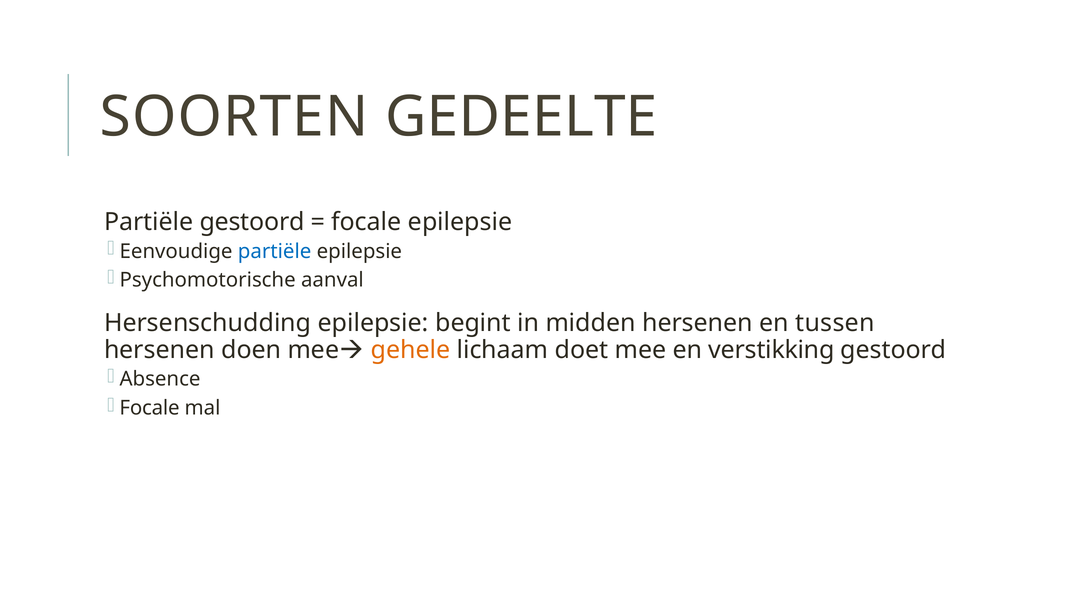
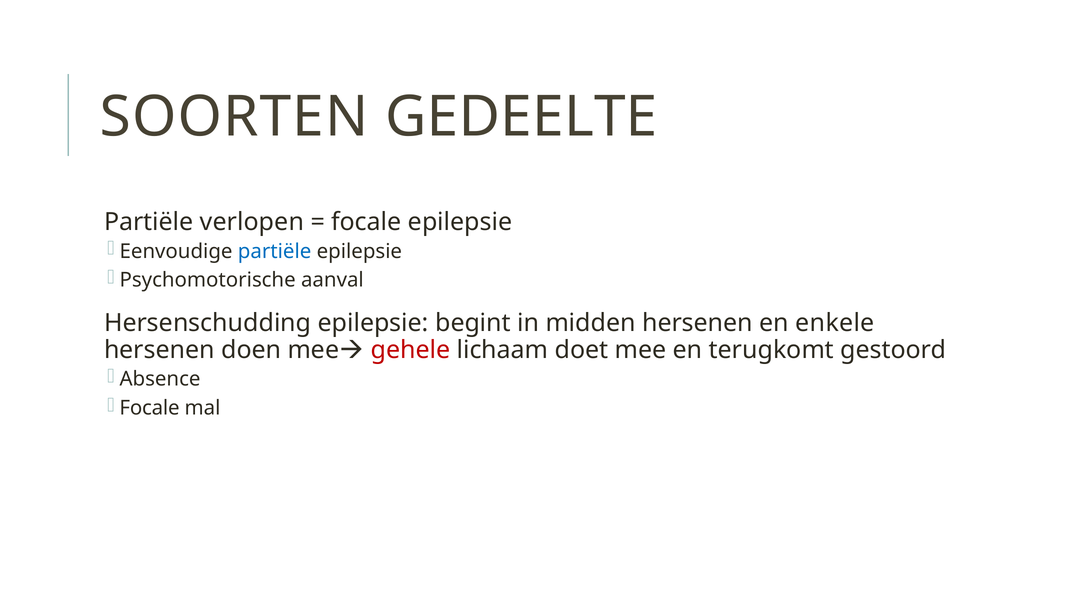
Partiële gestoord: gestoord -> verlopen
tussen: tussen -> enkele
gehele colour: orange -> red
verstikking: verstikking -> terugkomt
